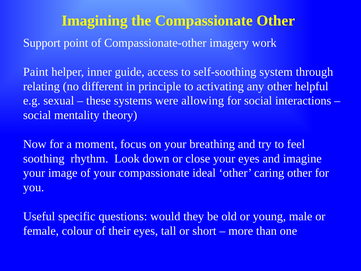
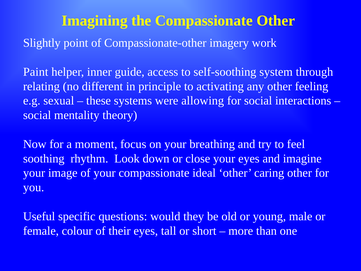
Support: Support -> Slightly
helpful: helpful -> feeling
